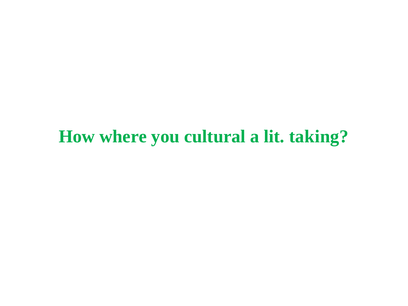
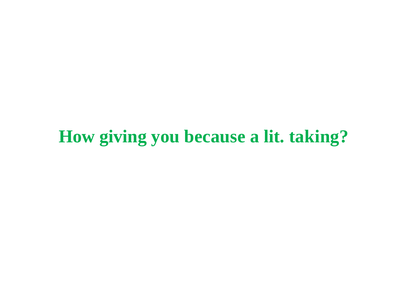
where: where -> giving
cultural: cultural -> because
